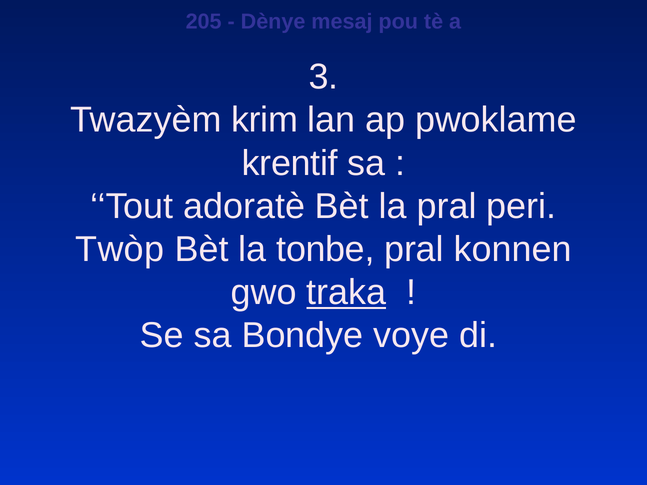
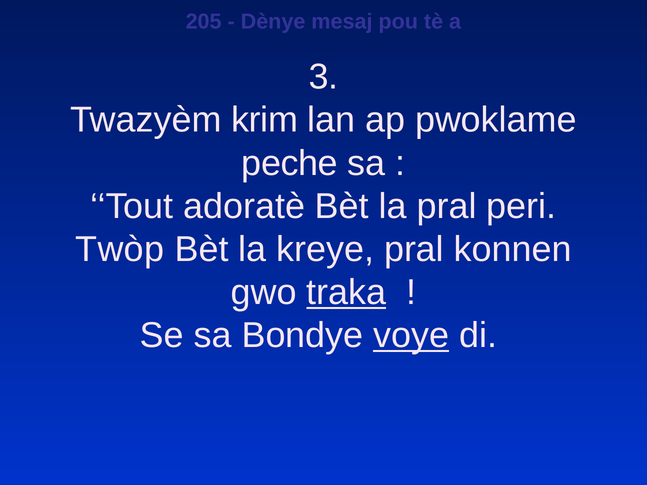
krentif: krentif -> peche
tonbe: tonbe -> kreye
voye underline: none -> present
